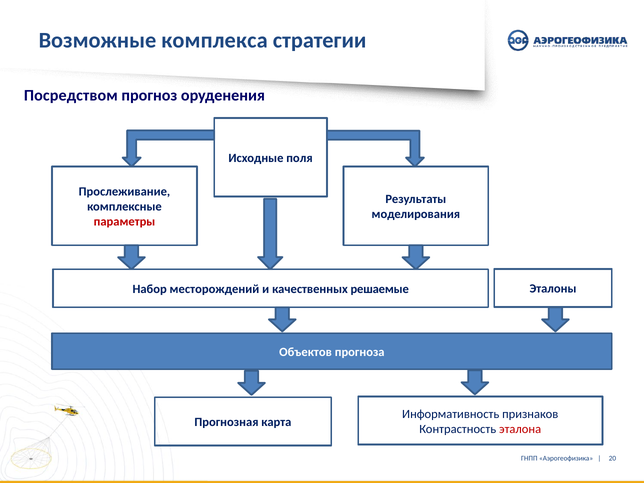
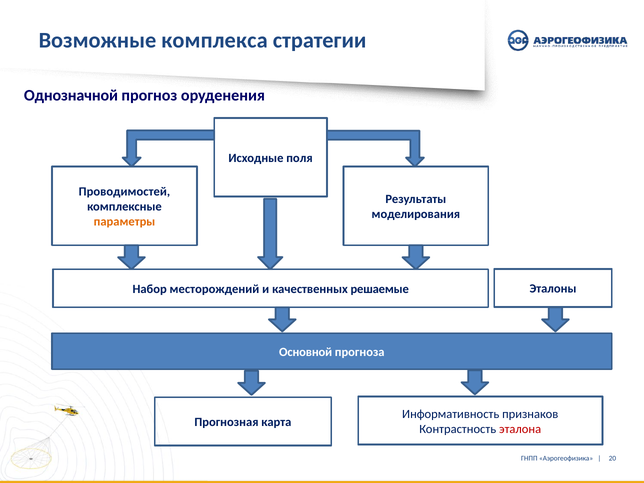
Посредством: Посредством -> Однозначной
Прослеживание: Прослеживание -> Проводимостей
параметры colour: red -> orange
Объектов: Объектов -> Основной
